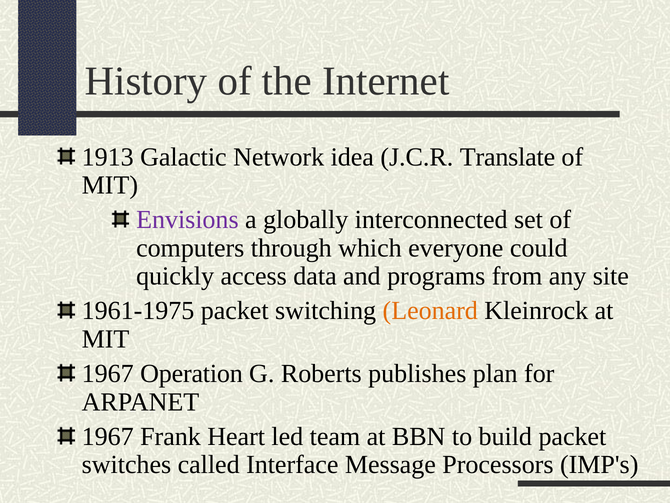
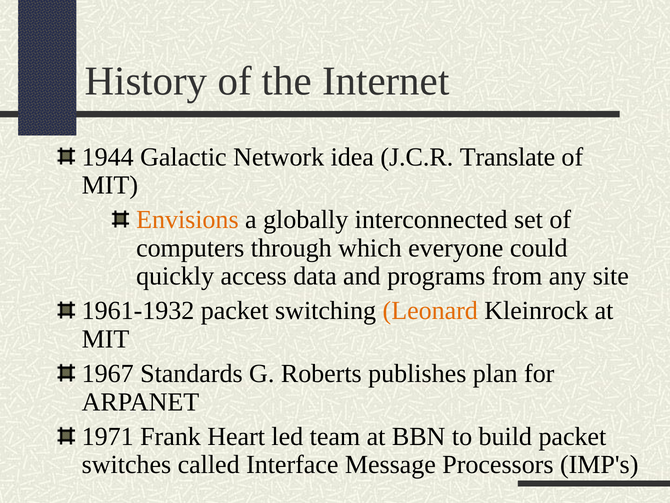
1913: 1913 -> 1944
Envisions colour: purple -> orange
1961-1975: 1961-1975 -> 1961-1932
Operation: Operation -> Standards
1967 at (108, 436): 1967 -> 1971
